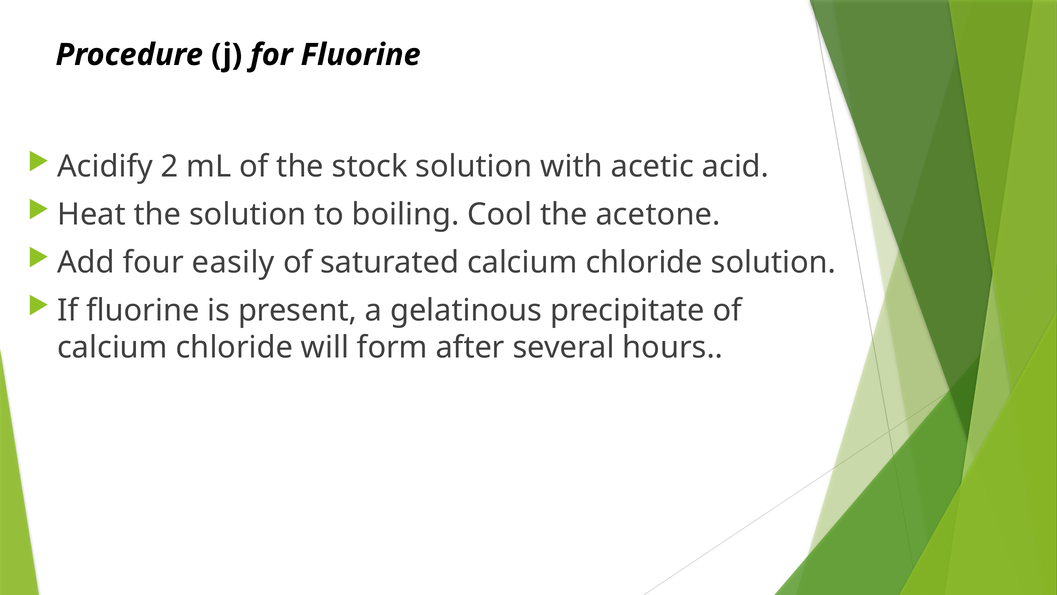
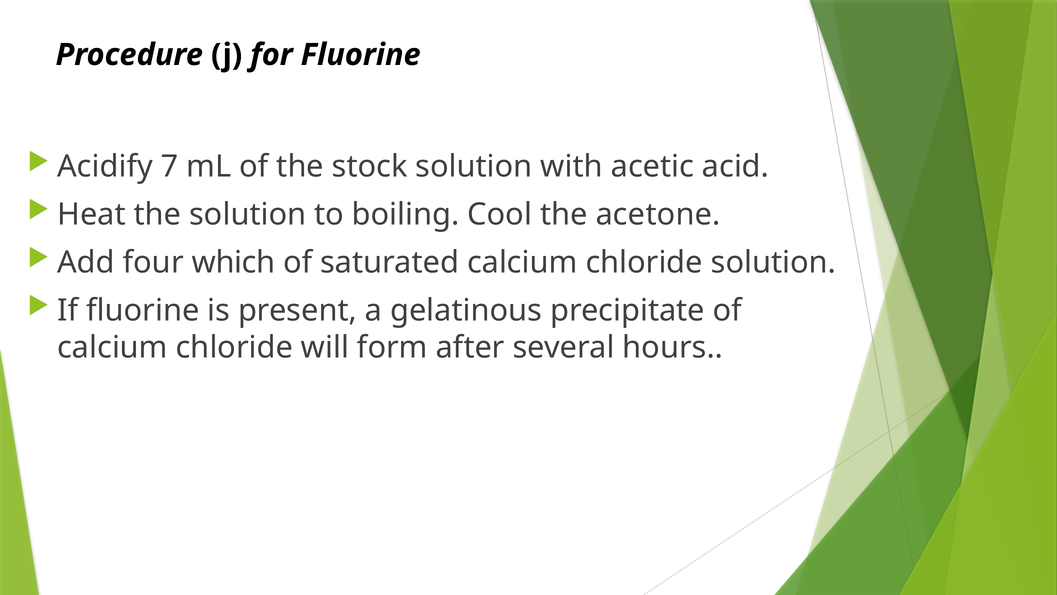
2: 2 -> 7
easily: easily -> which
